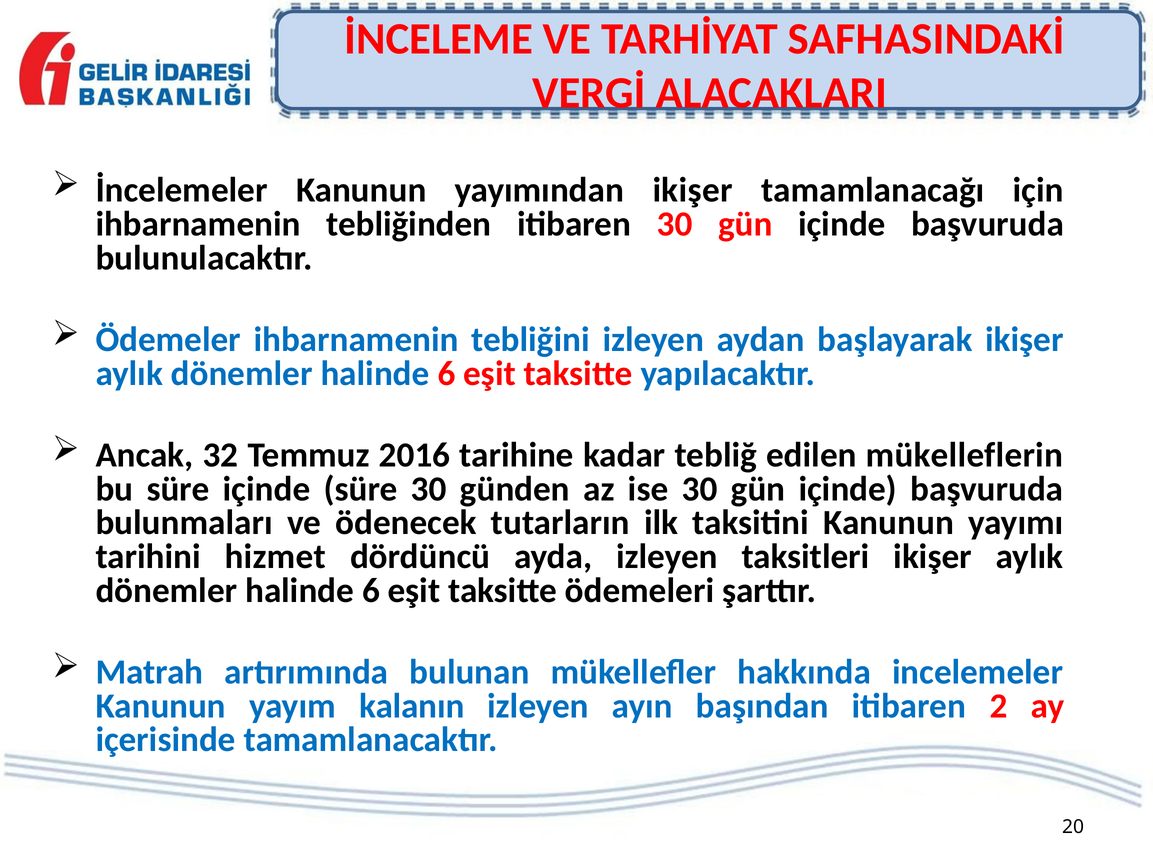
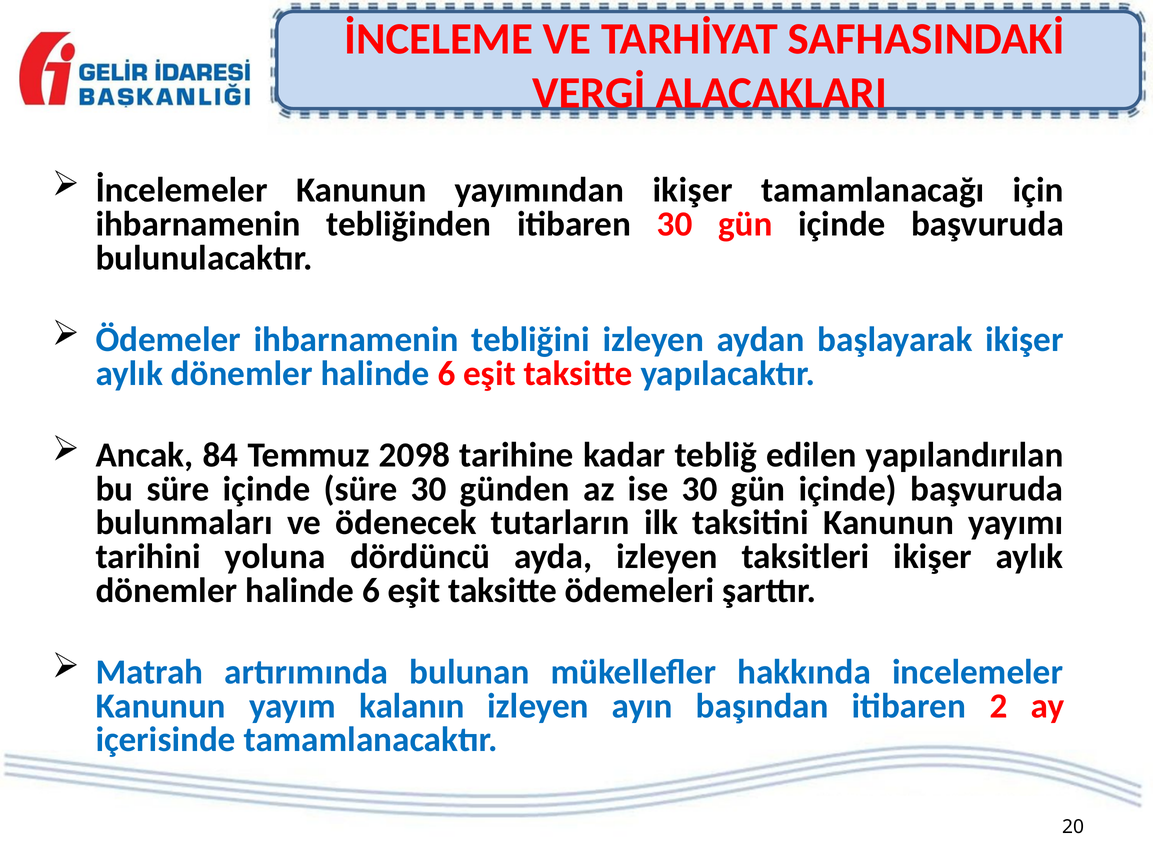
32: 32 -> 84
2016: 2016 -> 2098
mükelleflerin: mükelleflerin -> yapılandırılan
hizmet: hizmet -> yoluna
